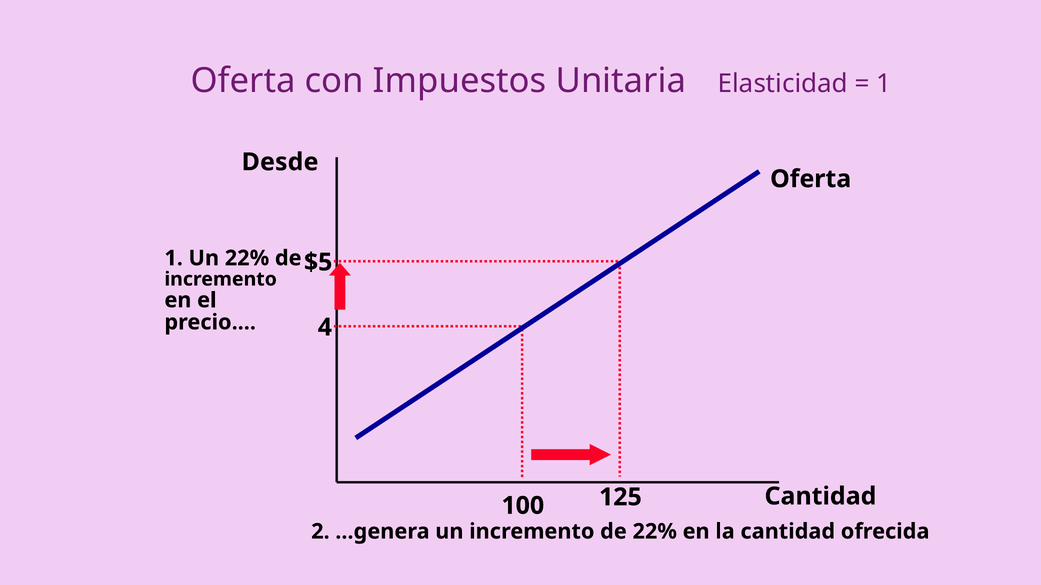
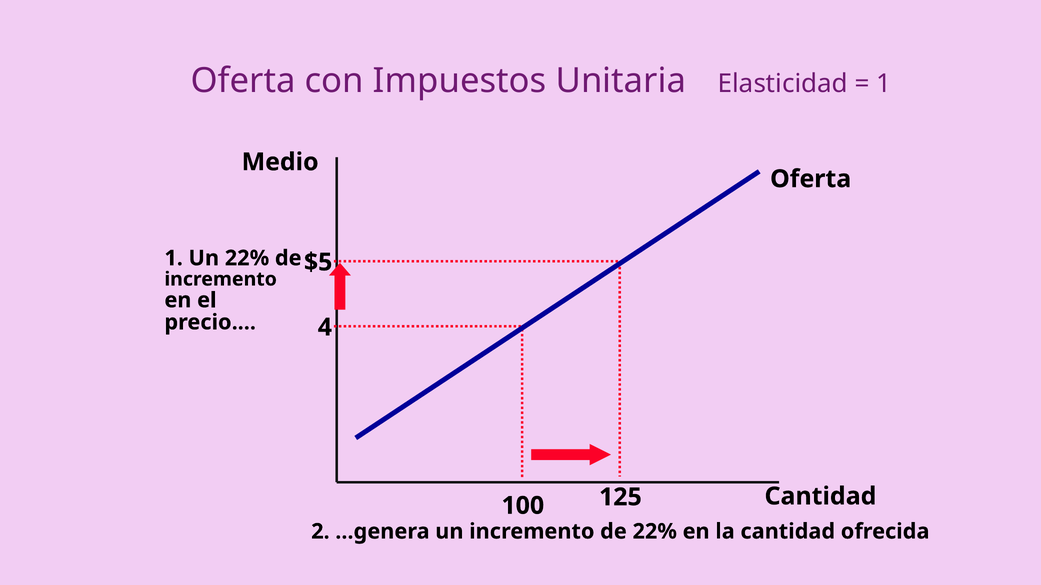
Desde: Desde -> Medio
